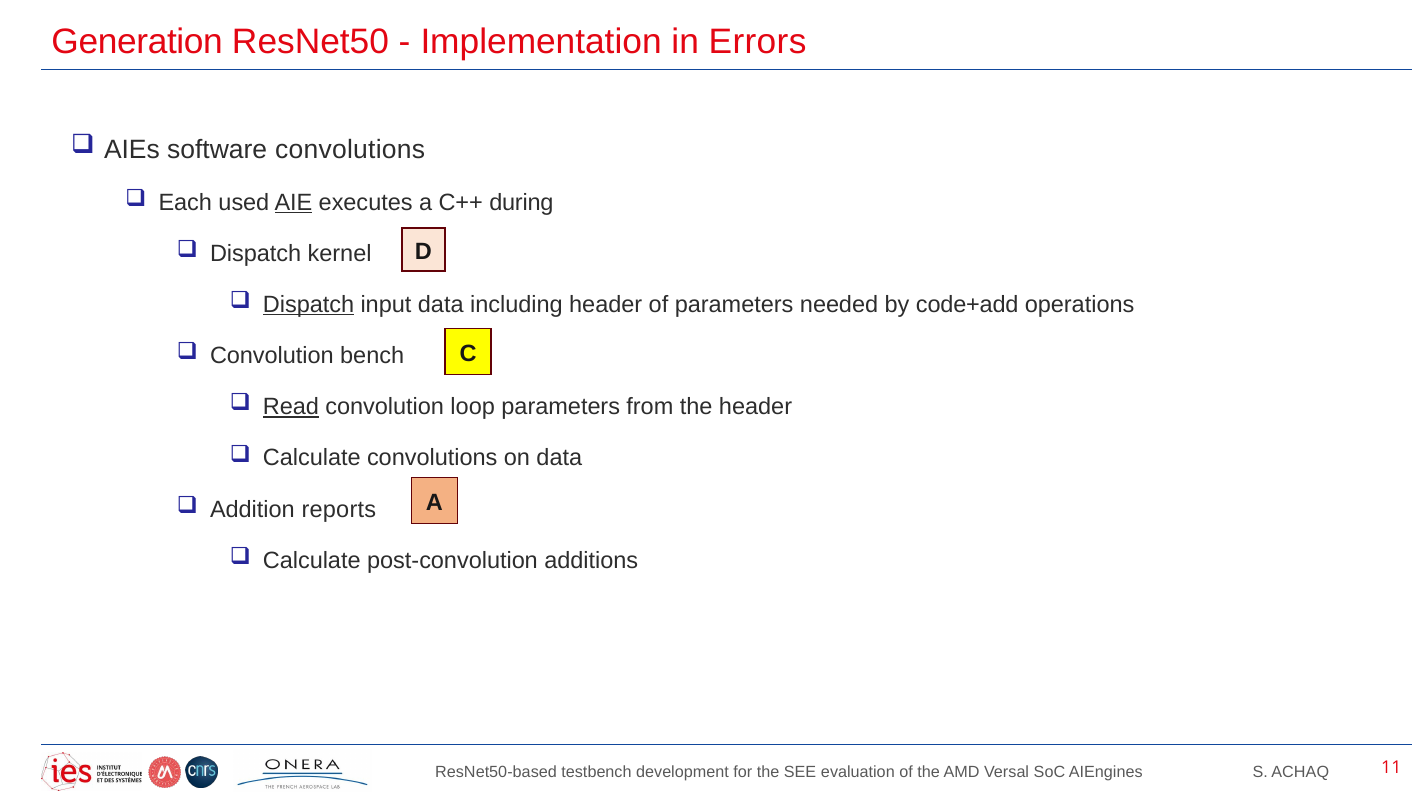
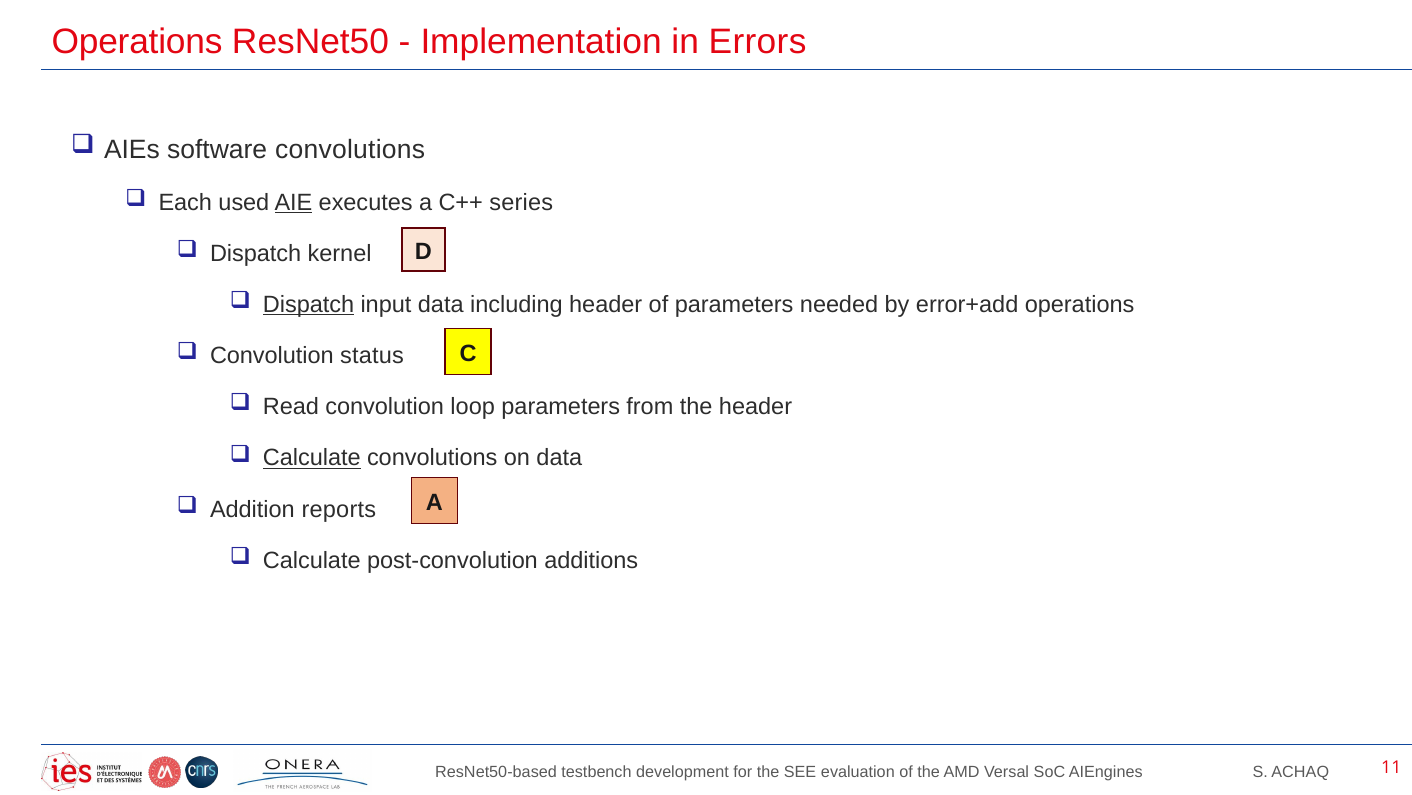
Generation at (137, 42): Generation -> Operations
during: during -> series
code+add: code+add -> error+add
bench: bench -> status
Read underline: present -> none
Calculate at (312, 458) underline: none -> present
